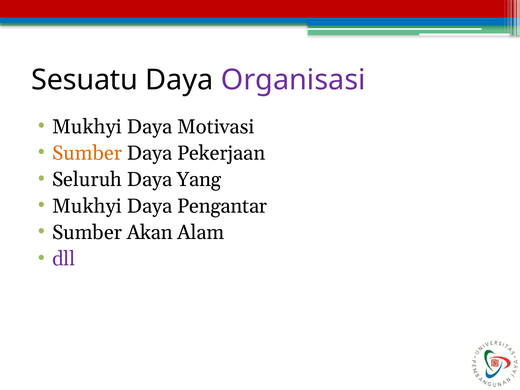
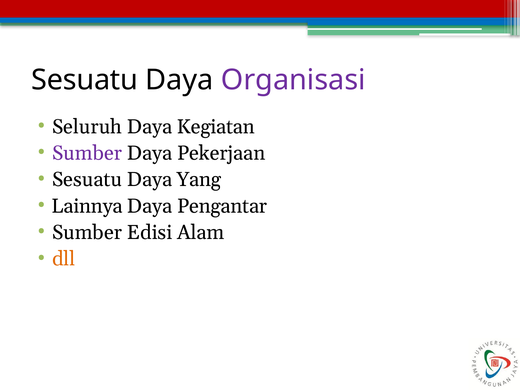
Mukhyi at (87, 127): Mukhyi -> Seluruh
Motivasi: Motivasi -> Kegiatan
Sumber at (87, 153) colour: orange -> purple
Seluruh at (87, 180): Seluruh -> Sesuatu
Mukhyi at (87, 206): Mukhyi -> Lainnya
Akan: Akan -> Edisi
dll colour: purple -> orange
